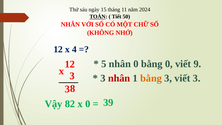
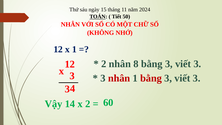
x 4: 4 -> 1
5 at (104, 64): 5 -> 2
nhân 0: 0 -> 8
0 at (169, 64): 0 -> 3
9 at (197, 64): 9 -> 3
bằng at (151, 78) colour: orange -> red
8: 8 -> 4
82: 82 -> 14
x 0: 0 -> 2
39: 39 -> 60
